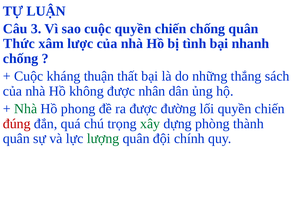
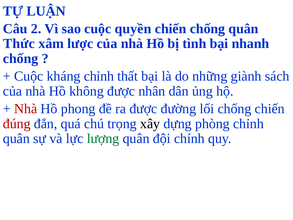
3: 3 -> 2
kháng thuận: thuận -> chỉnh
thắng: thắng -> giành
Nhà at (26, 109) colour: green -> red
lối quyền: quyền -> chống
xây colour: green -> black
phòng thành: thành -> chỉnh
